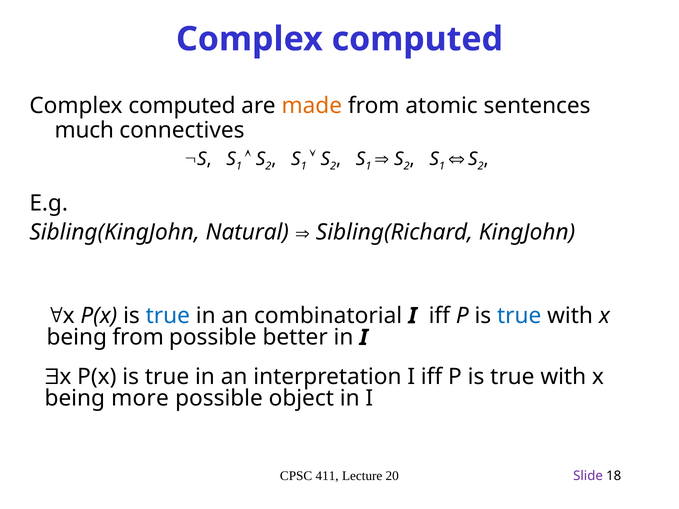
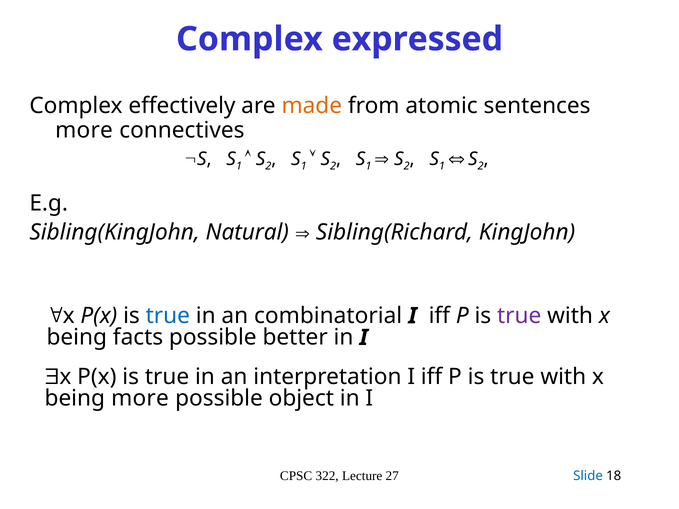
computed at (417, 39): computed -> expressed
computed at (182, 106): computed -> effectively
much at (84, 130): much -> more
true at (519, 316) colour: blue -> purple
being from: from -> facts
411: 411 -> 322
20: 20 -> 27
Slide colour: purple -> blue
